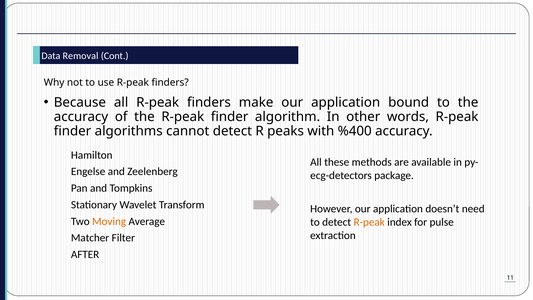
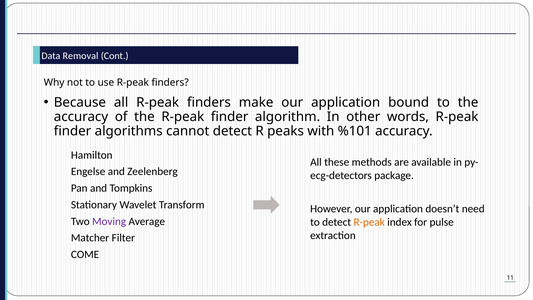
%400: %400 -> %101
Moving colour: orange -> purple
AFTER: AFTER -> COME
